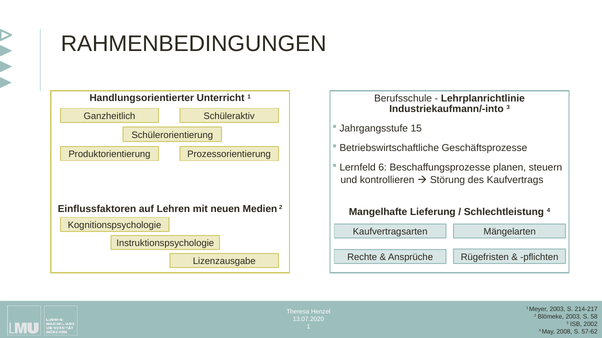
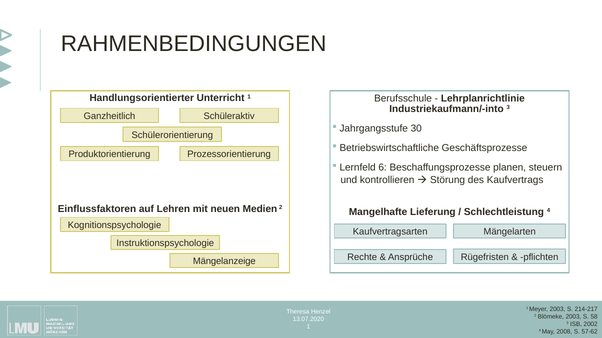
15: 15 -> 30
Lizenzausgabe: Lizenzausgabe -> Mängelanzeige
